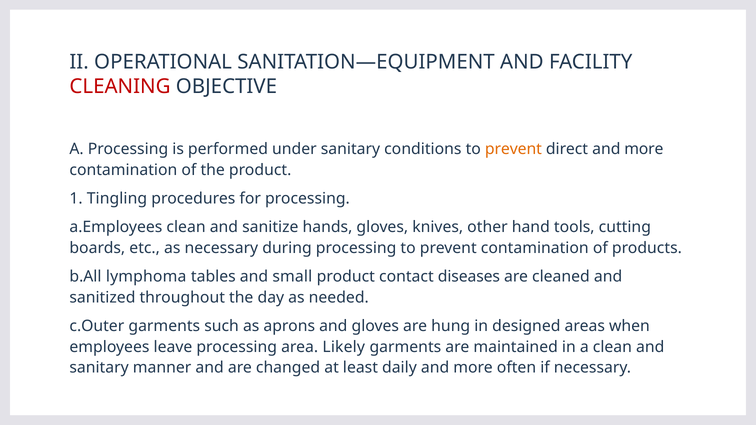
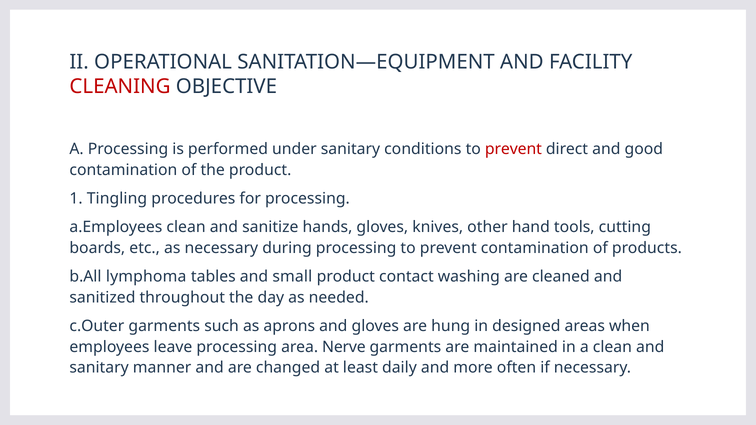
prevent at (513, 149) colour: orange -> red
direct and more: more -> good
diseases: diseases -> washing
Likely: Likely -> Nerve
